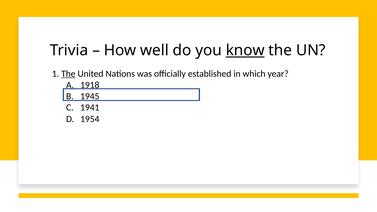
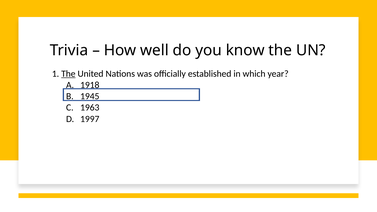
know underline: present -> none
1941: 1941 -> 1963
1954: 1954 -> 1997
